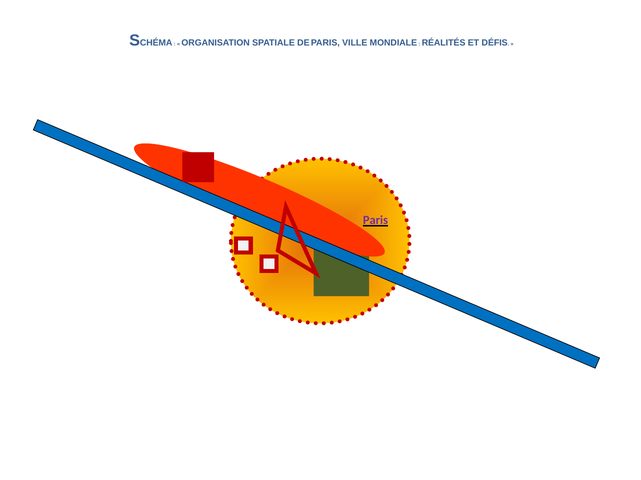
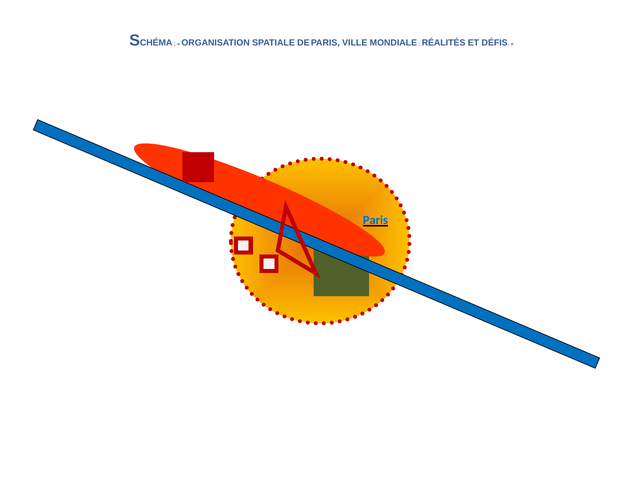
Paris at (376, 221) colour: purple -> blue
